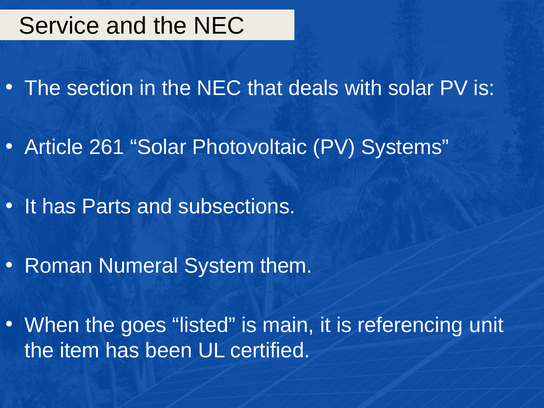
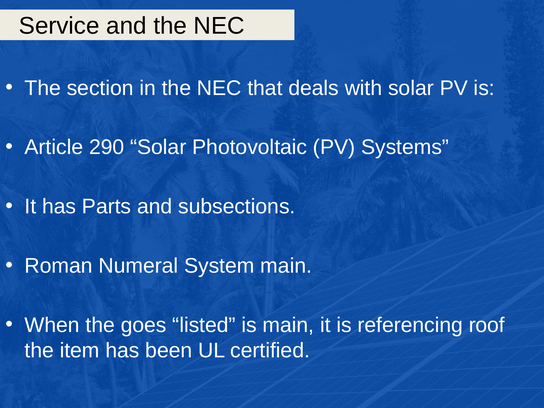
261: 261 -> 290
System them: them -> main
unit: unit -> roof
